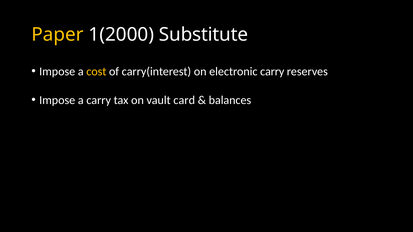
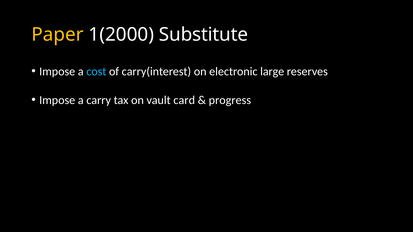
cost colour: yellow -> light blue
electronic carry: carry -> large
balances: balances -> progress
